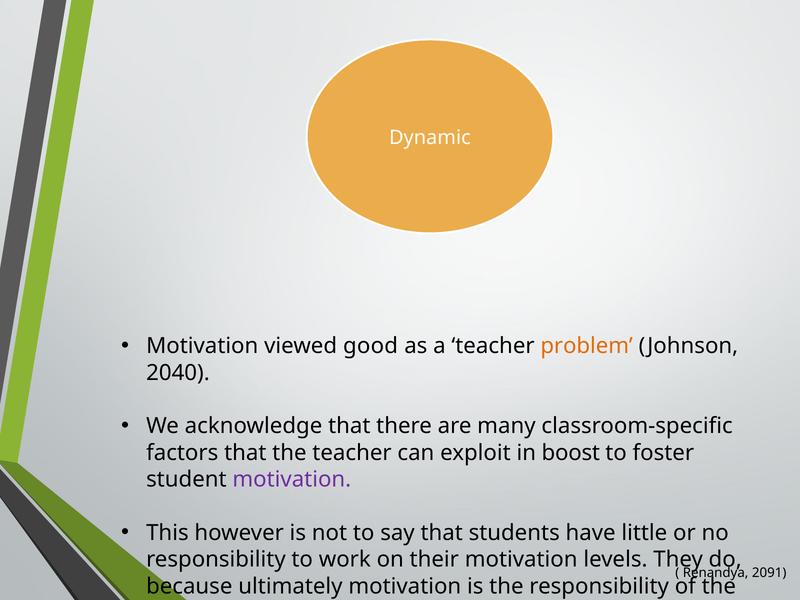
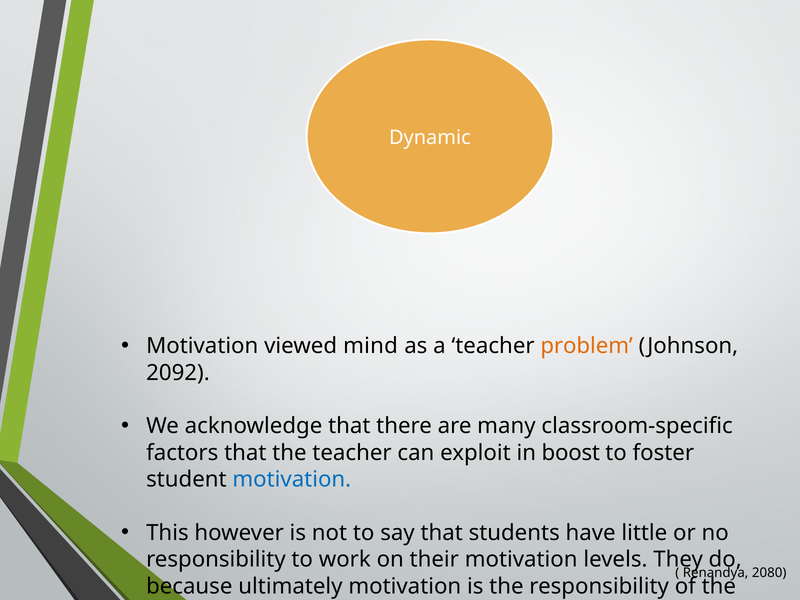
good: good -> mind
2040: 2040 -> 2092
motivation at (292, 479) colour: purple -> blue
2091: 2091 -> 2080
